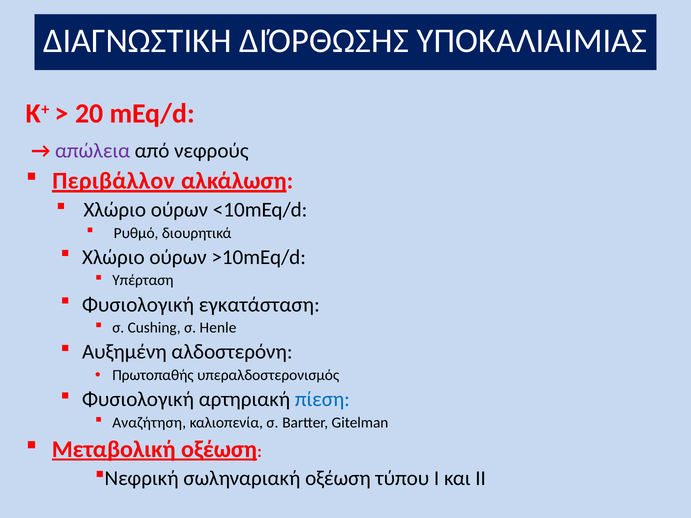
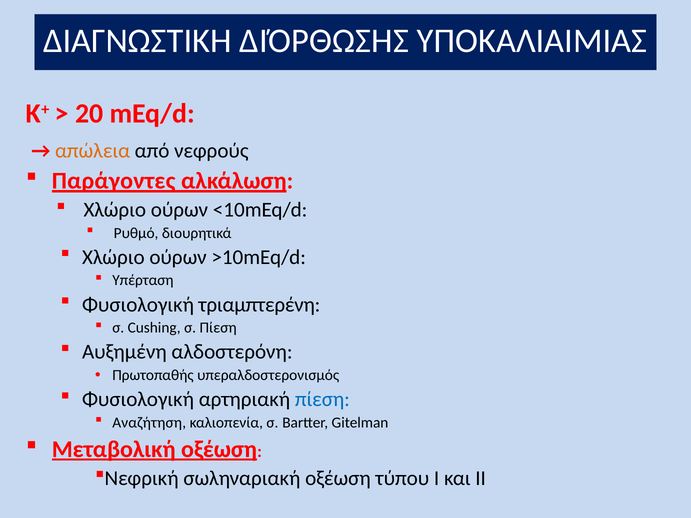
απώλεια colour: purple -> orange
Περιβάλλον: Περιβάλλον -> Παράγοντες
εγκατάσταση: εγκατάσταση -> τριαμπτερένη
σ Henle: Henle -> Πίεση
